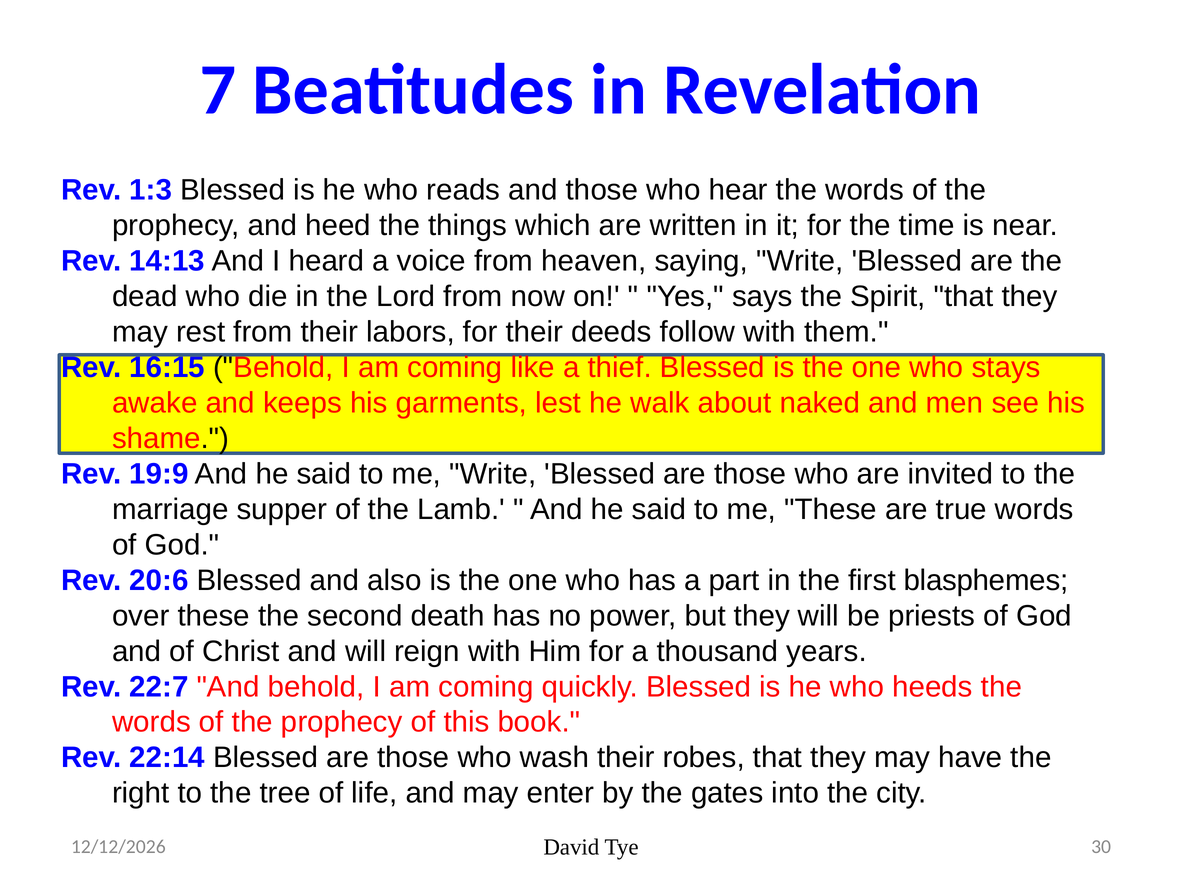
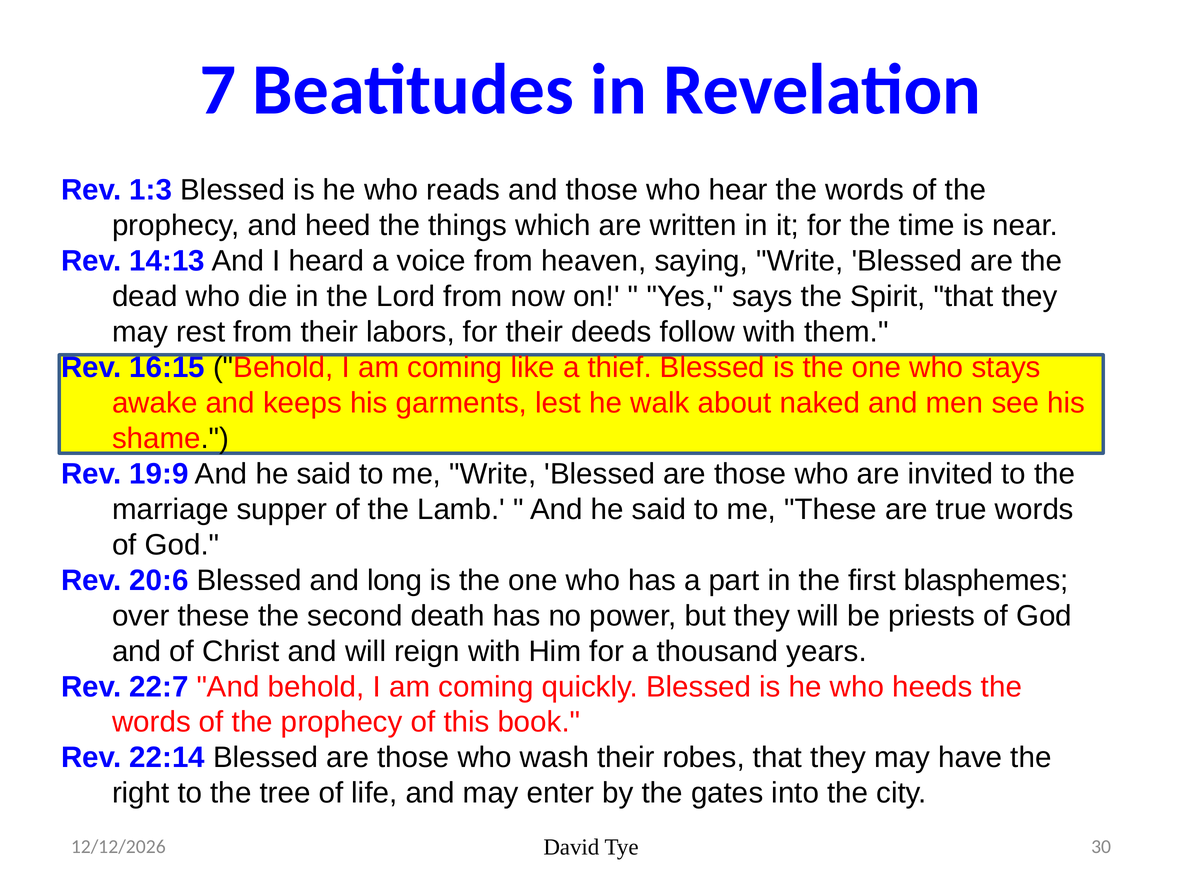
also: also -> long
